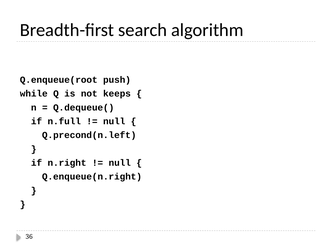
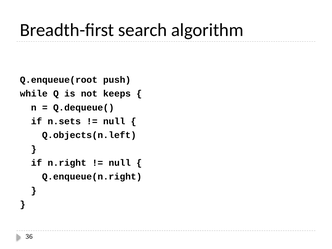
n.full: n.full -> n.sets
Q.precond(n.left: Q.precond(n.left -> Q.objects(n.left
